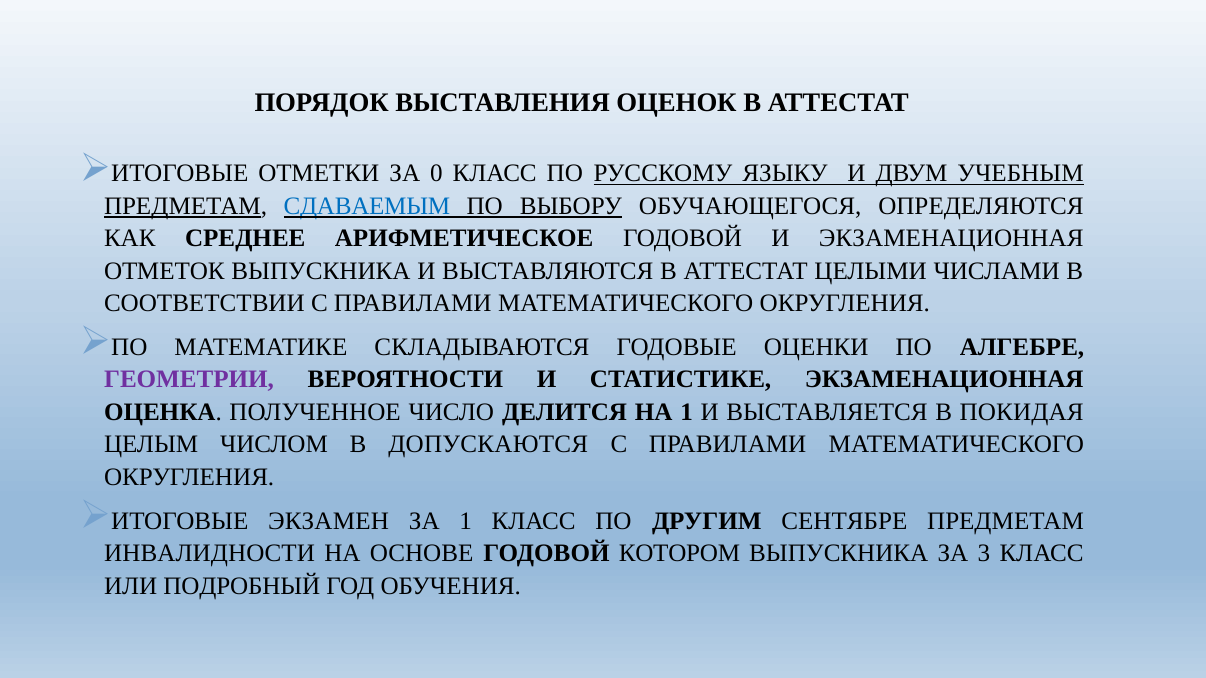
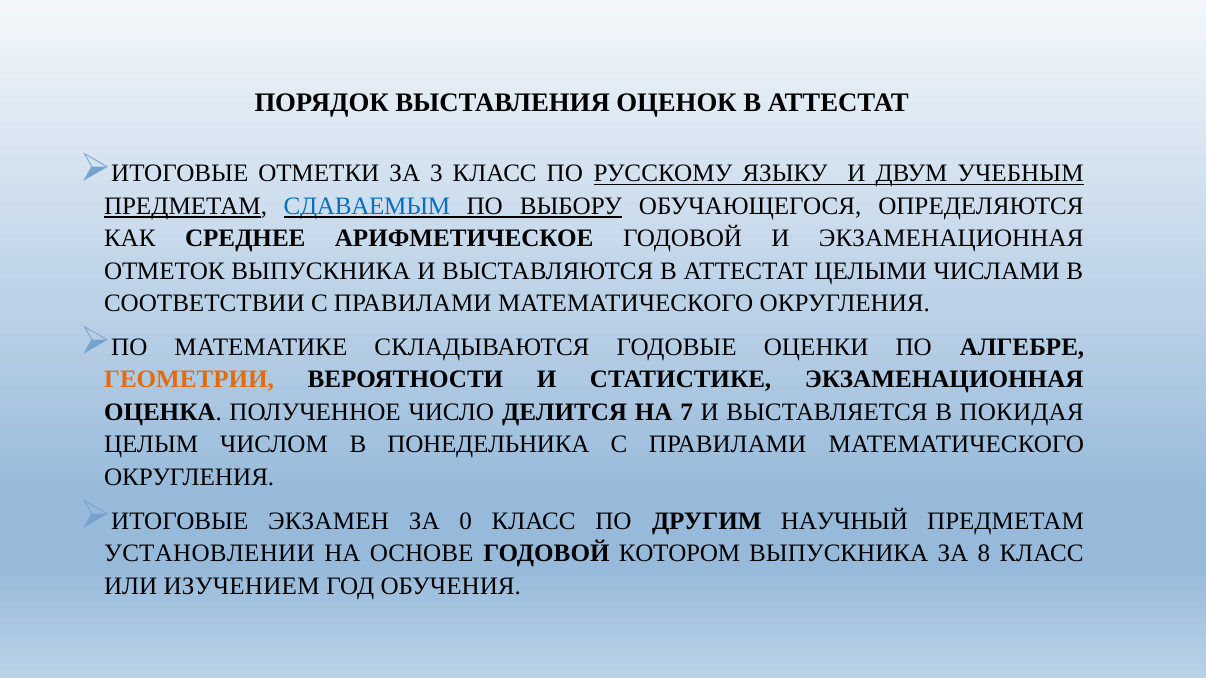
0: 0 -> 3
ГЕОМЕТРИИ colour: purple -> orange
НА 1: 1 -> 7
ДОПУСКАЮТСЯ: ДОПУСКАЮТСЯ -> ПОНЕДЕЛЬНИКА
ЗА 1: 1 -> 0
СЕНТЯБРЕ: СЕНТЯБРЕ -> НАУЧНЫЙ
ИНВАЛИДНОСТИ: ИНВАЛИДНОСТИ -> УСТАНОВЛЕНИИ
3: 3 -> 8
ПОДРОБНЫЙ: ПОДРОБНЫЙ -> ИЗУЧЕНИЕМ
